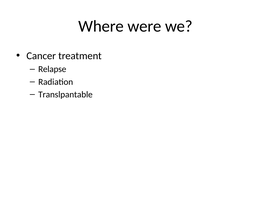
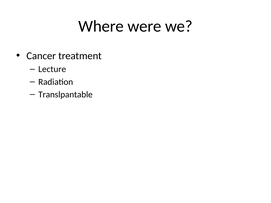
Relapse: Relapse -> Lecture
